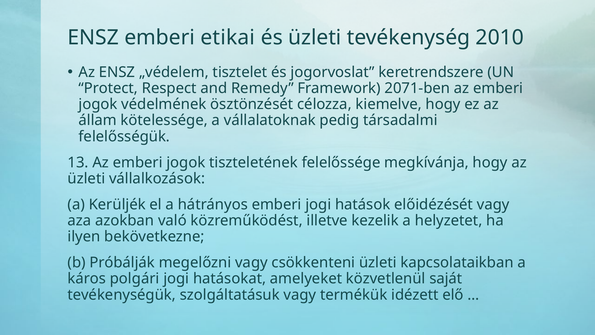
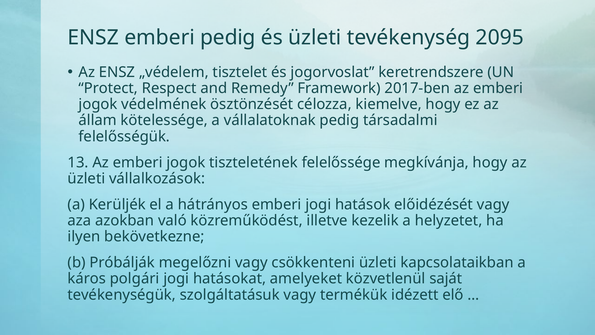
emberi etikai: etikai -> pedig
2010: 2010 -> 2095
2071-ben: 2071-ben -> 2017-ben
